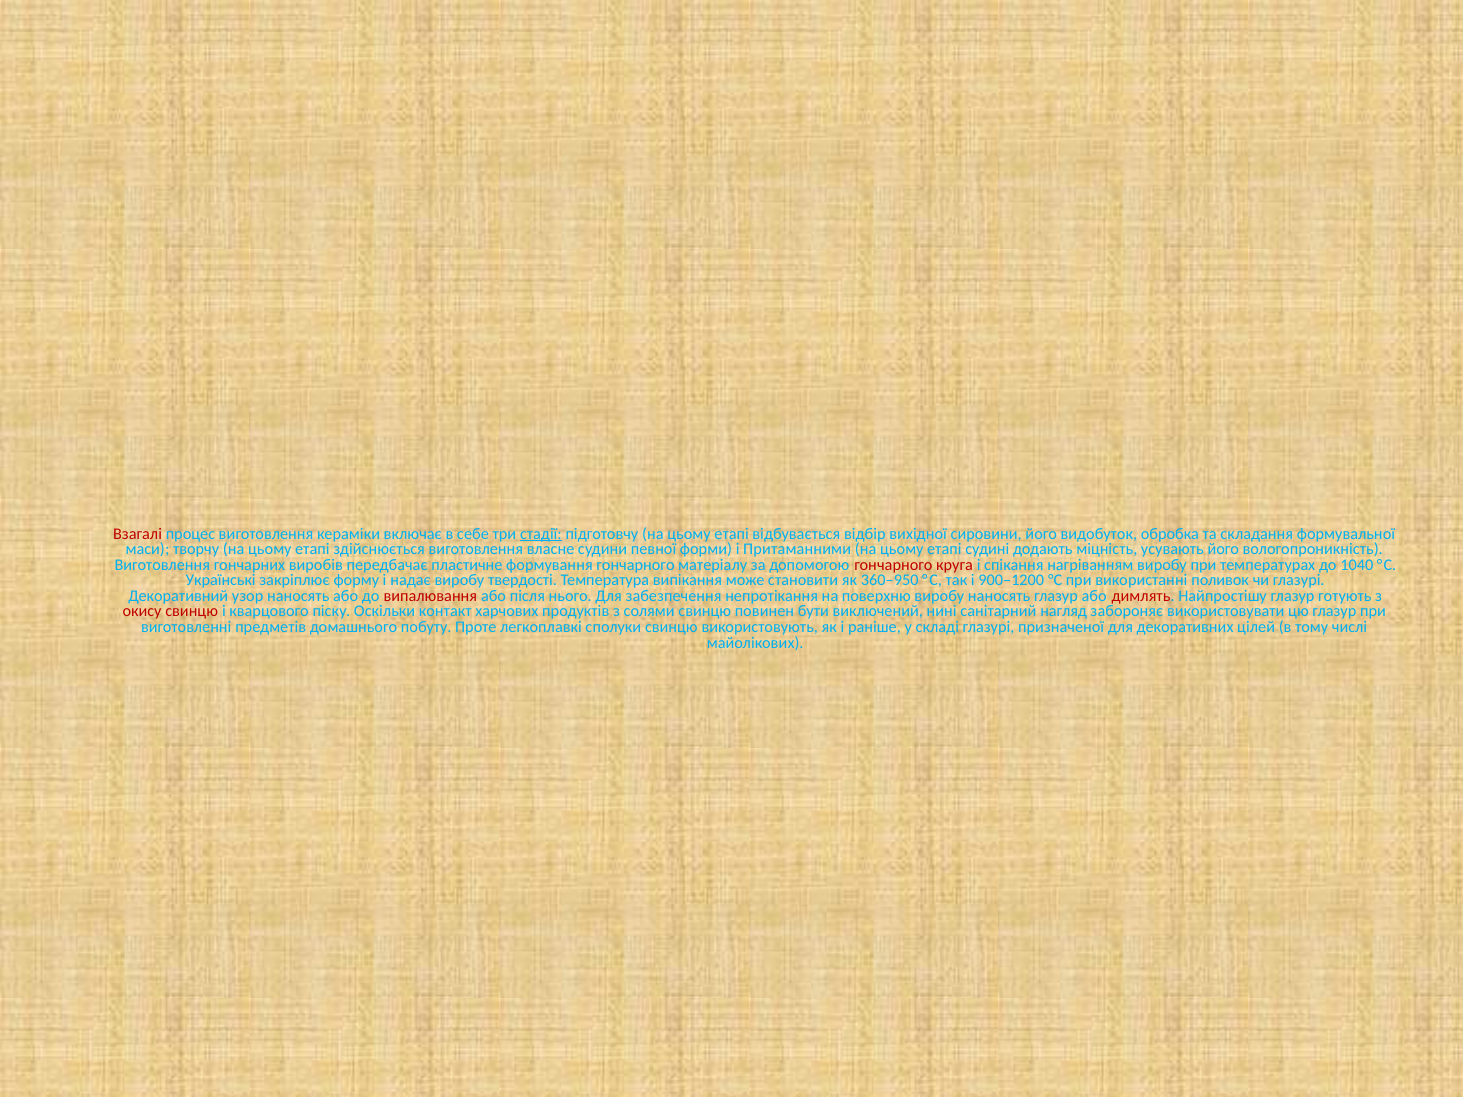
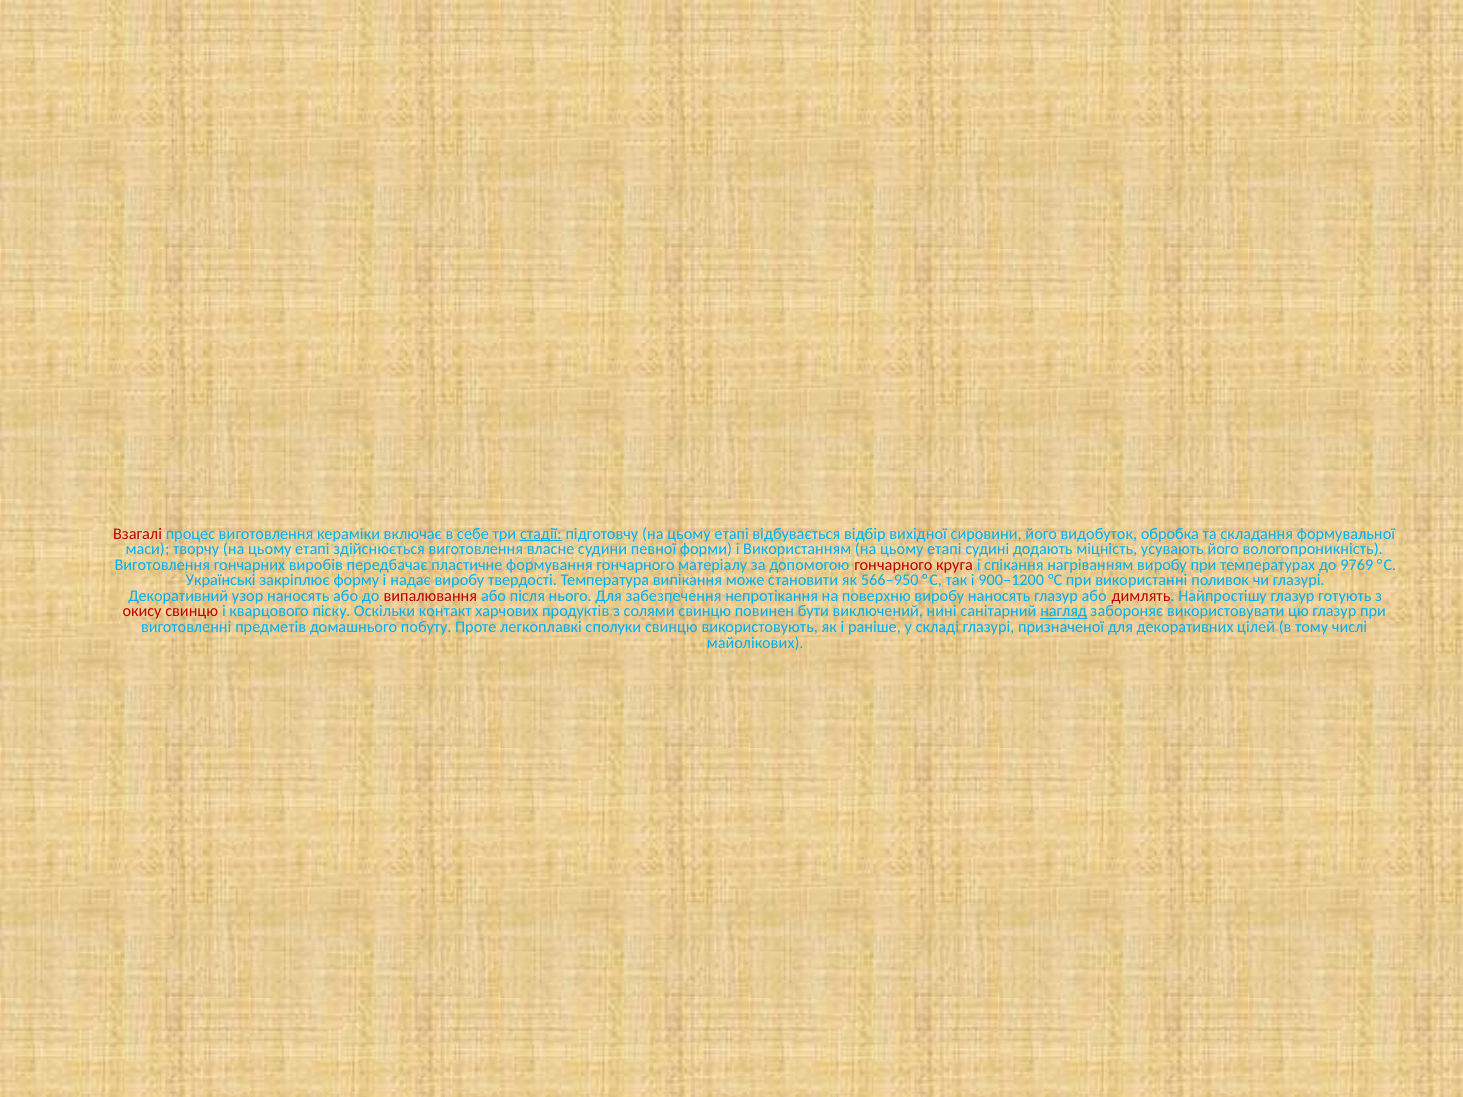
Притаманними: Притаманними -> Використанням
1040: 1040 -> 9769
360–950: 360–950 -> 566–950
нагляд underline: none -> present
